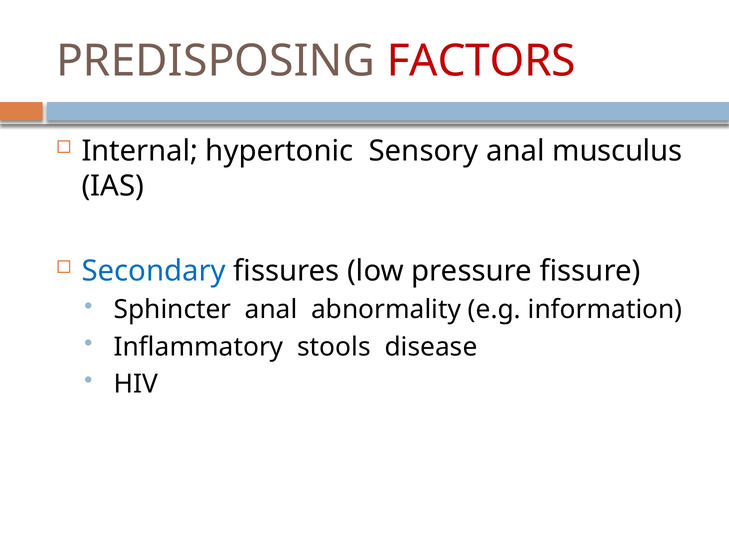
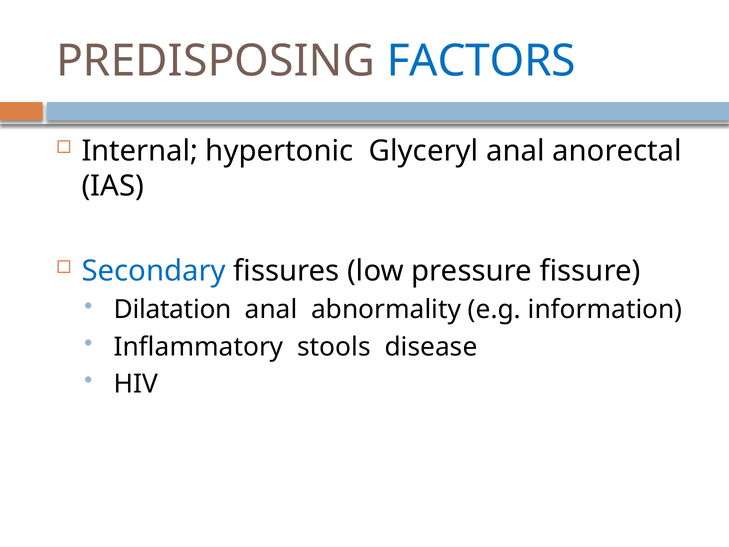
FACTORS colour: red -> blue
Sensory: Sensory -> Glyceryl
musculus: musculus -> anorectal
Sphincter: Sphincter -> Dilatation
